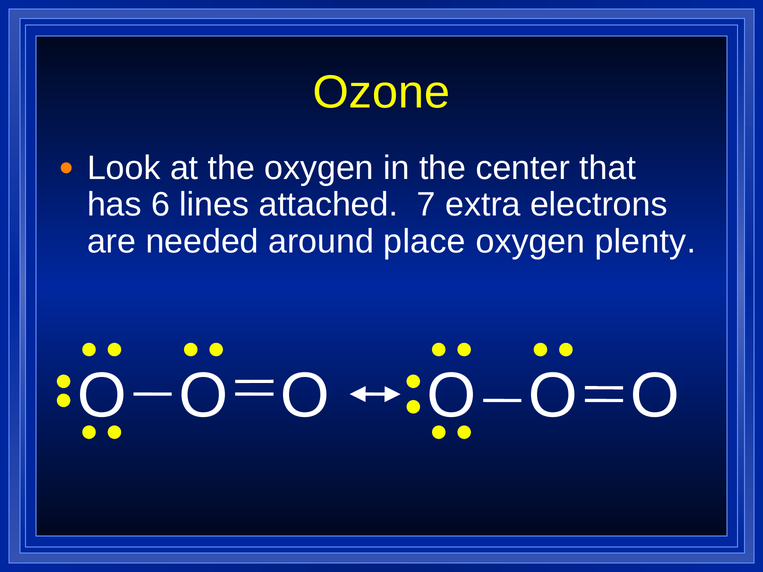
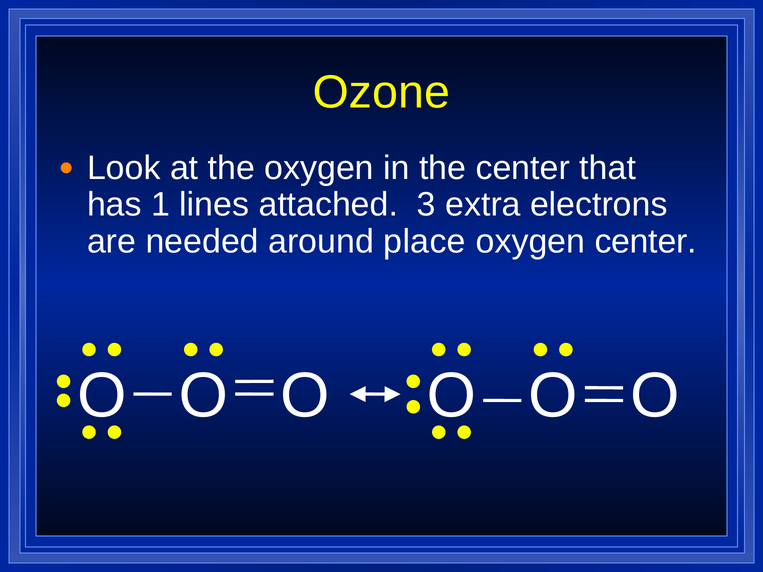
6: 6 -> 1
7: 7 -> 3
oxygen plenty: plenty -> center
